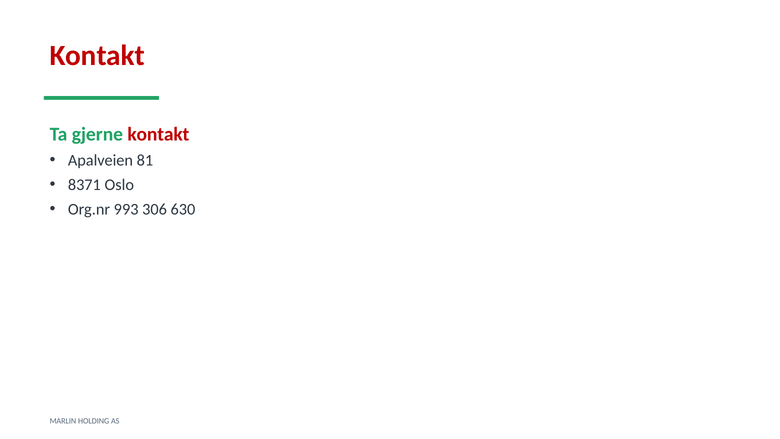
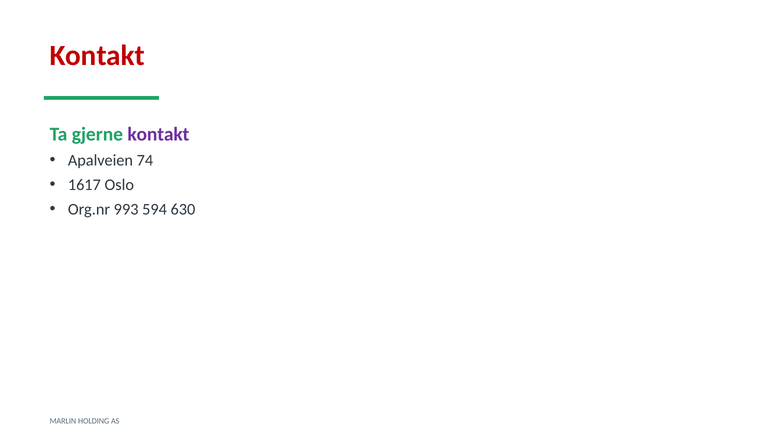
kontakt at (158, 134) colour: red -> purple
81: 81 -> 74
8371: 8371 -> 1617
306: 306 -> 594
